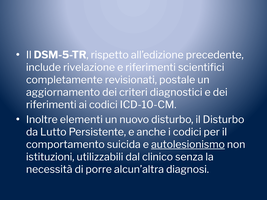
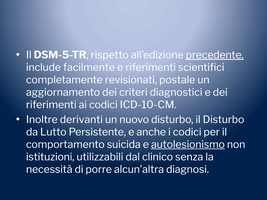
precedente underline: none -> present
rivelazione: rivelazione -> facilmente
elementi: elementi -> derivanti
